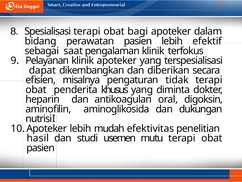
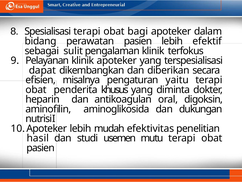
saat: saat -> sulit
tidak: tidak -> yaitu
